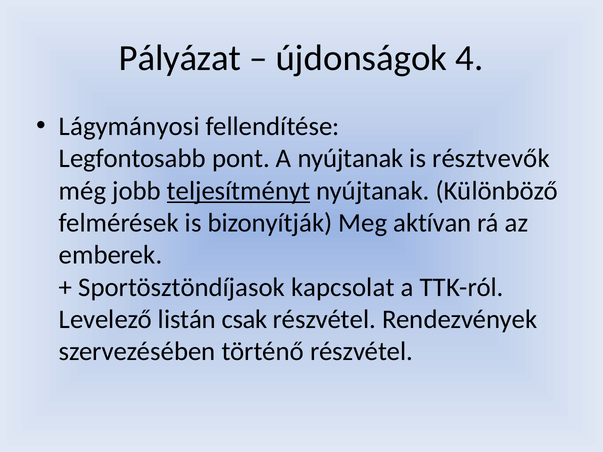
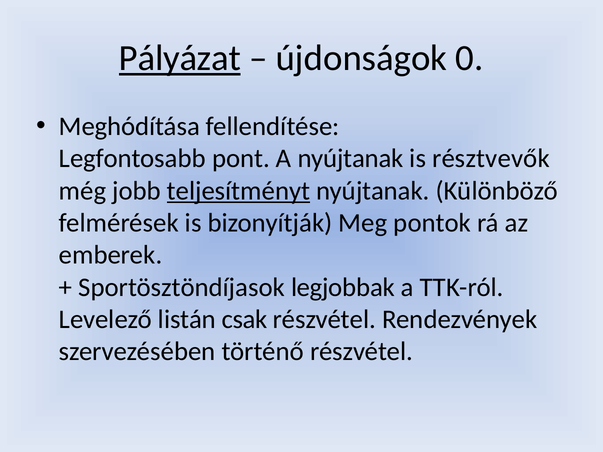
Pályázat underline: none -> present
4: 4 -> 0
Lágymányosi: Lágymányosi -> Meghódítása
aktívan: aktívan -> pontok
kapcsolat: kapcsolat -> legjobbak
